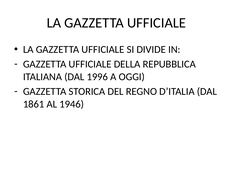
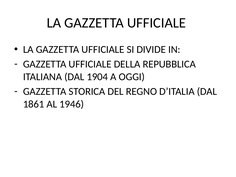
1996: 1996 -> 1904
